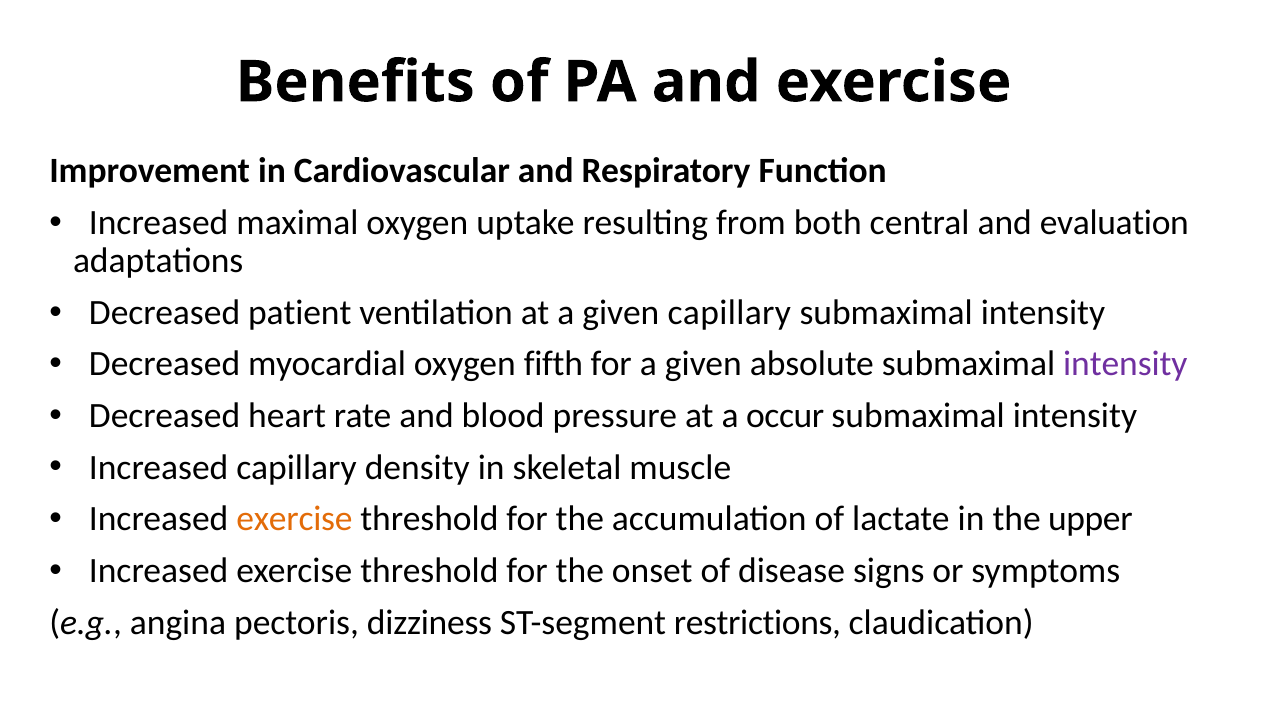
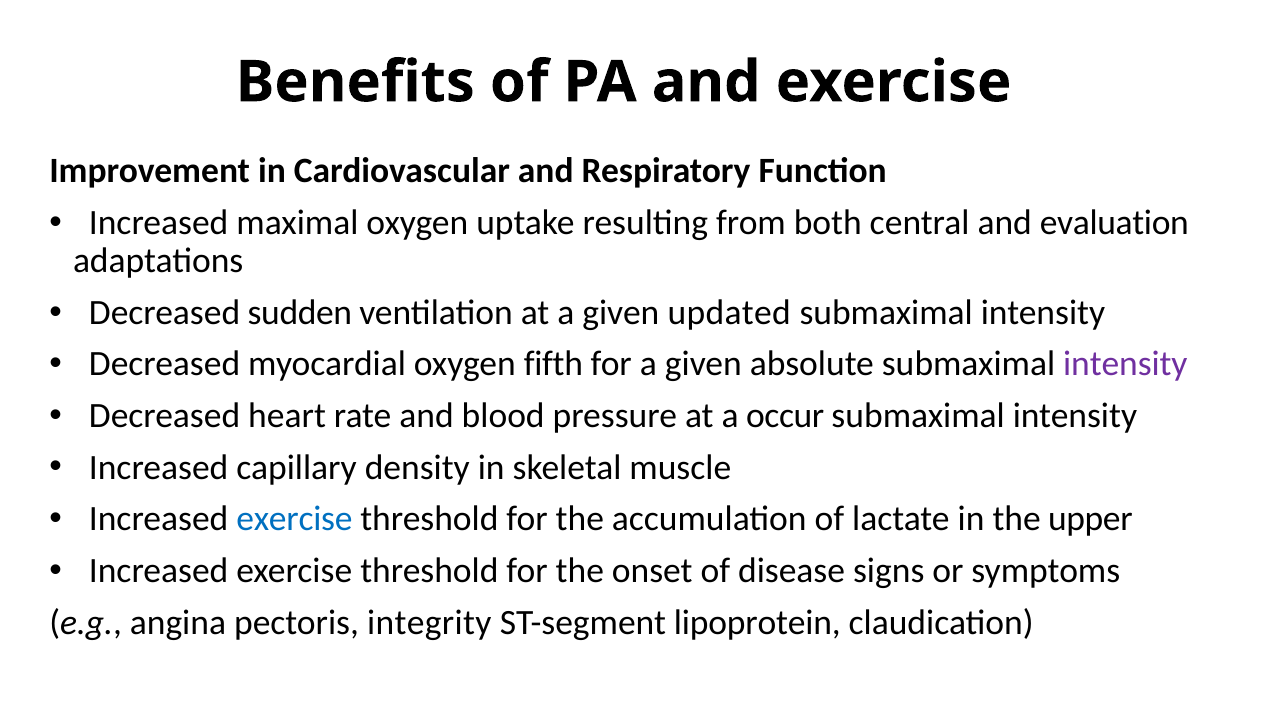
patient: patient -> sudden
given capillary: capillary -> updated
exercise at (294, 519) colour: orange -> blue
dizziness: dizziness -> integrity
restrictions: restrictions -> lipoprotein
